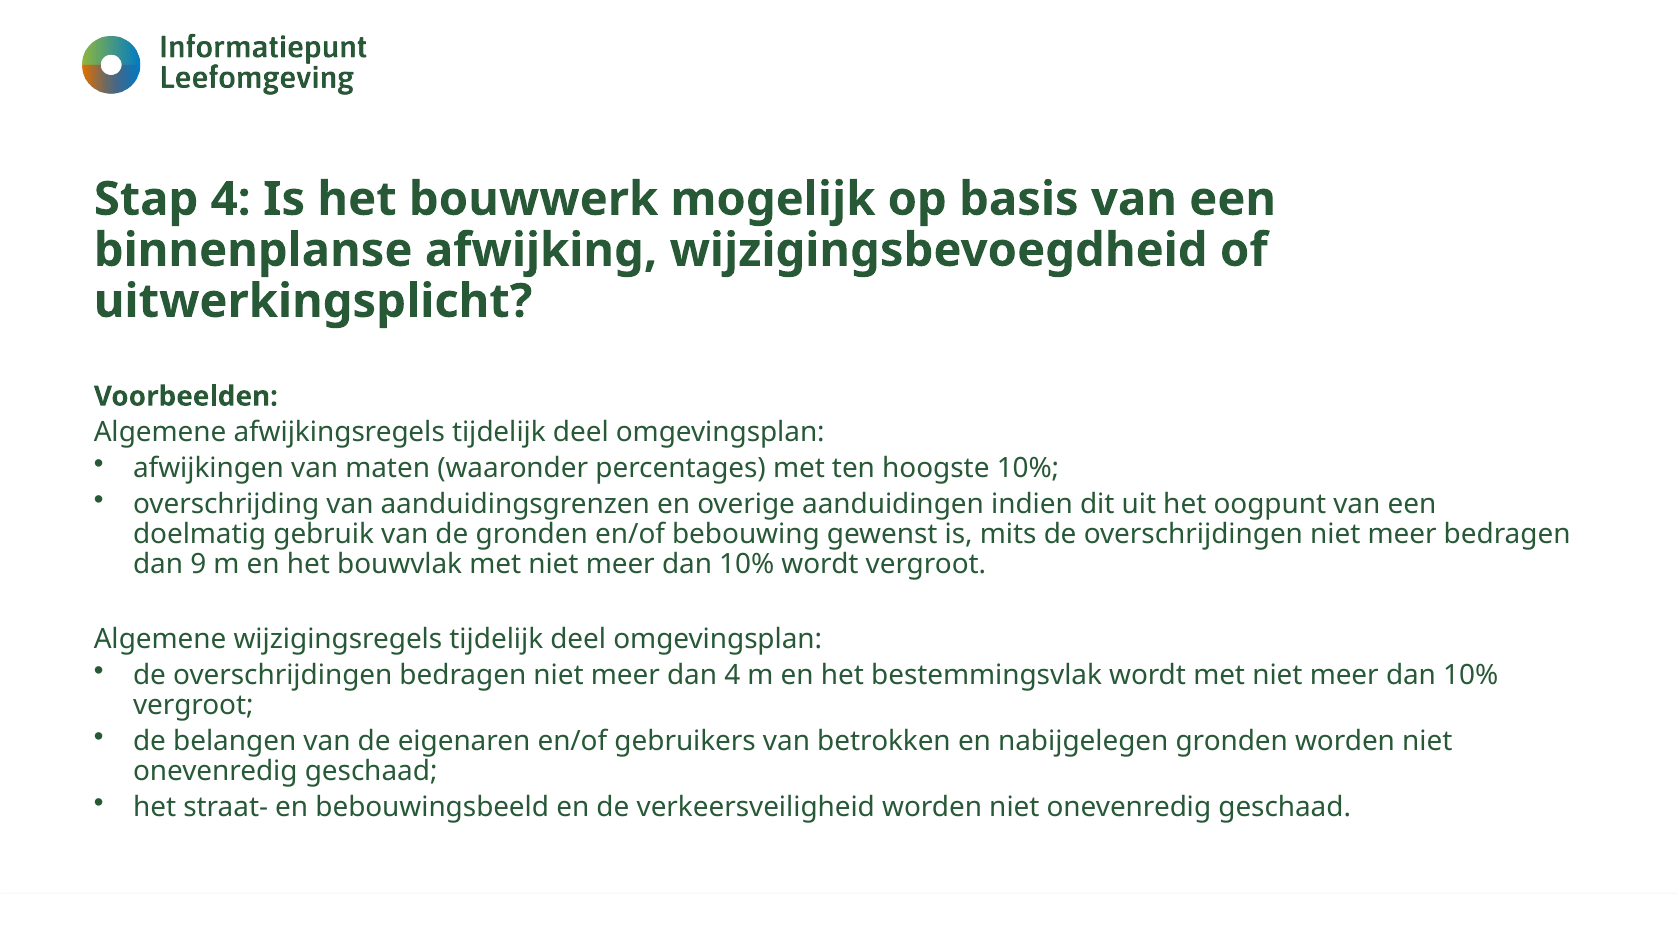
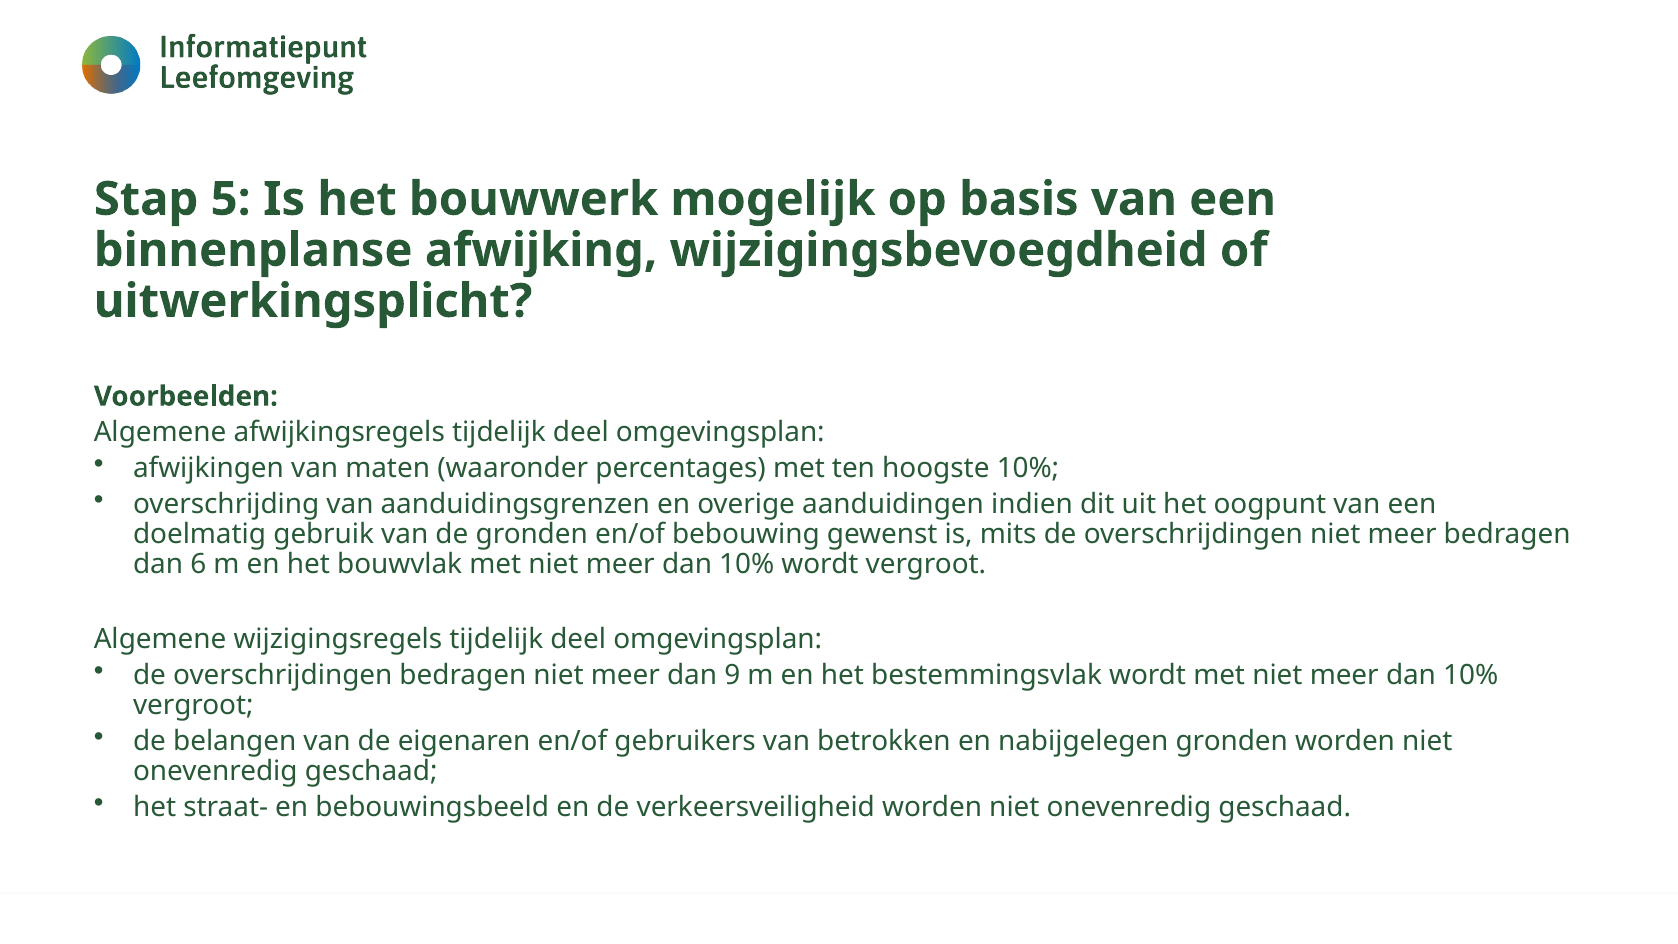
Stap 4: 4 -> 5
9: 9 -> 6
dan 4: 4 -> 9
